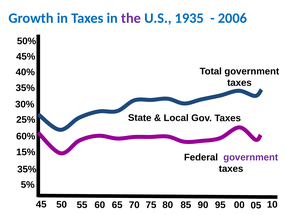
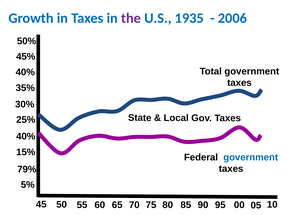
60% at (26, 137): 60% -> 40%
government at (251, 157) colour: purple -> blue
35% at (27, 170): 35% -> 79%
